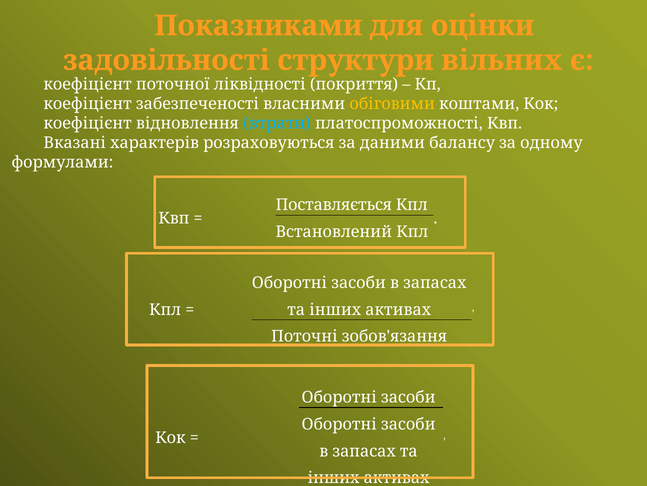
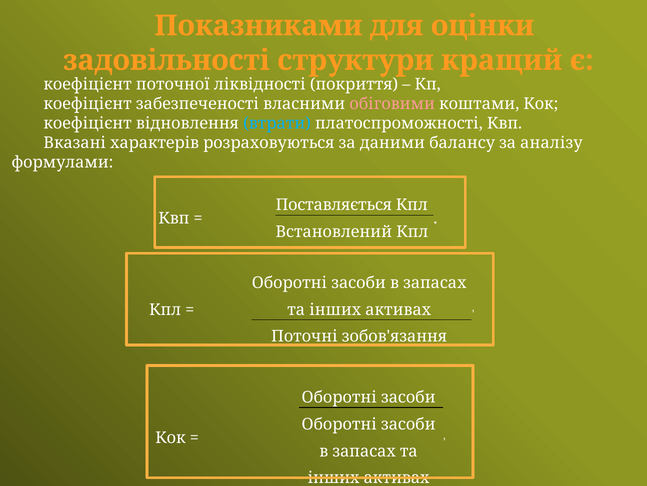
вільних: вільних -> кращий
обіговими colour: yellow -> pink
одному: одному -> аналізу
